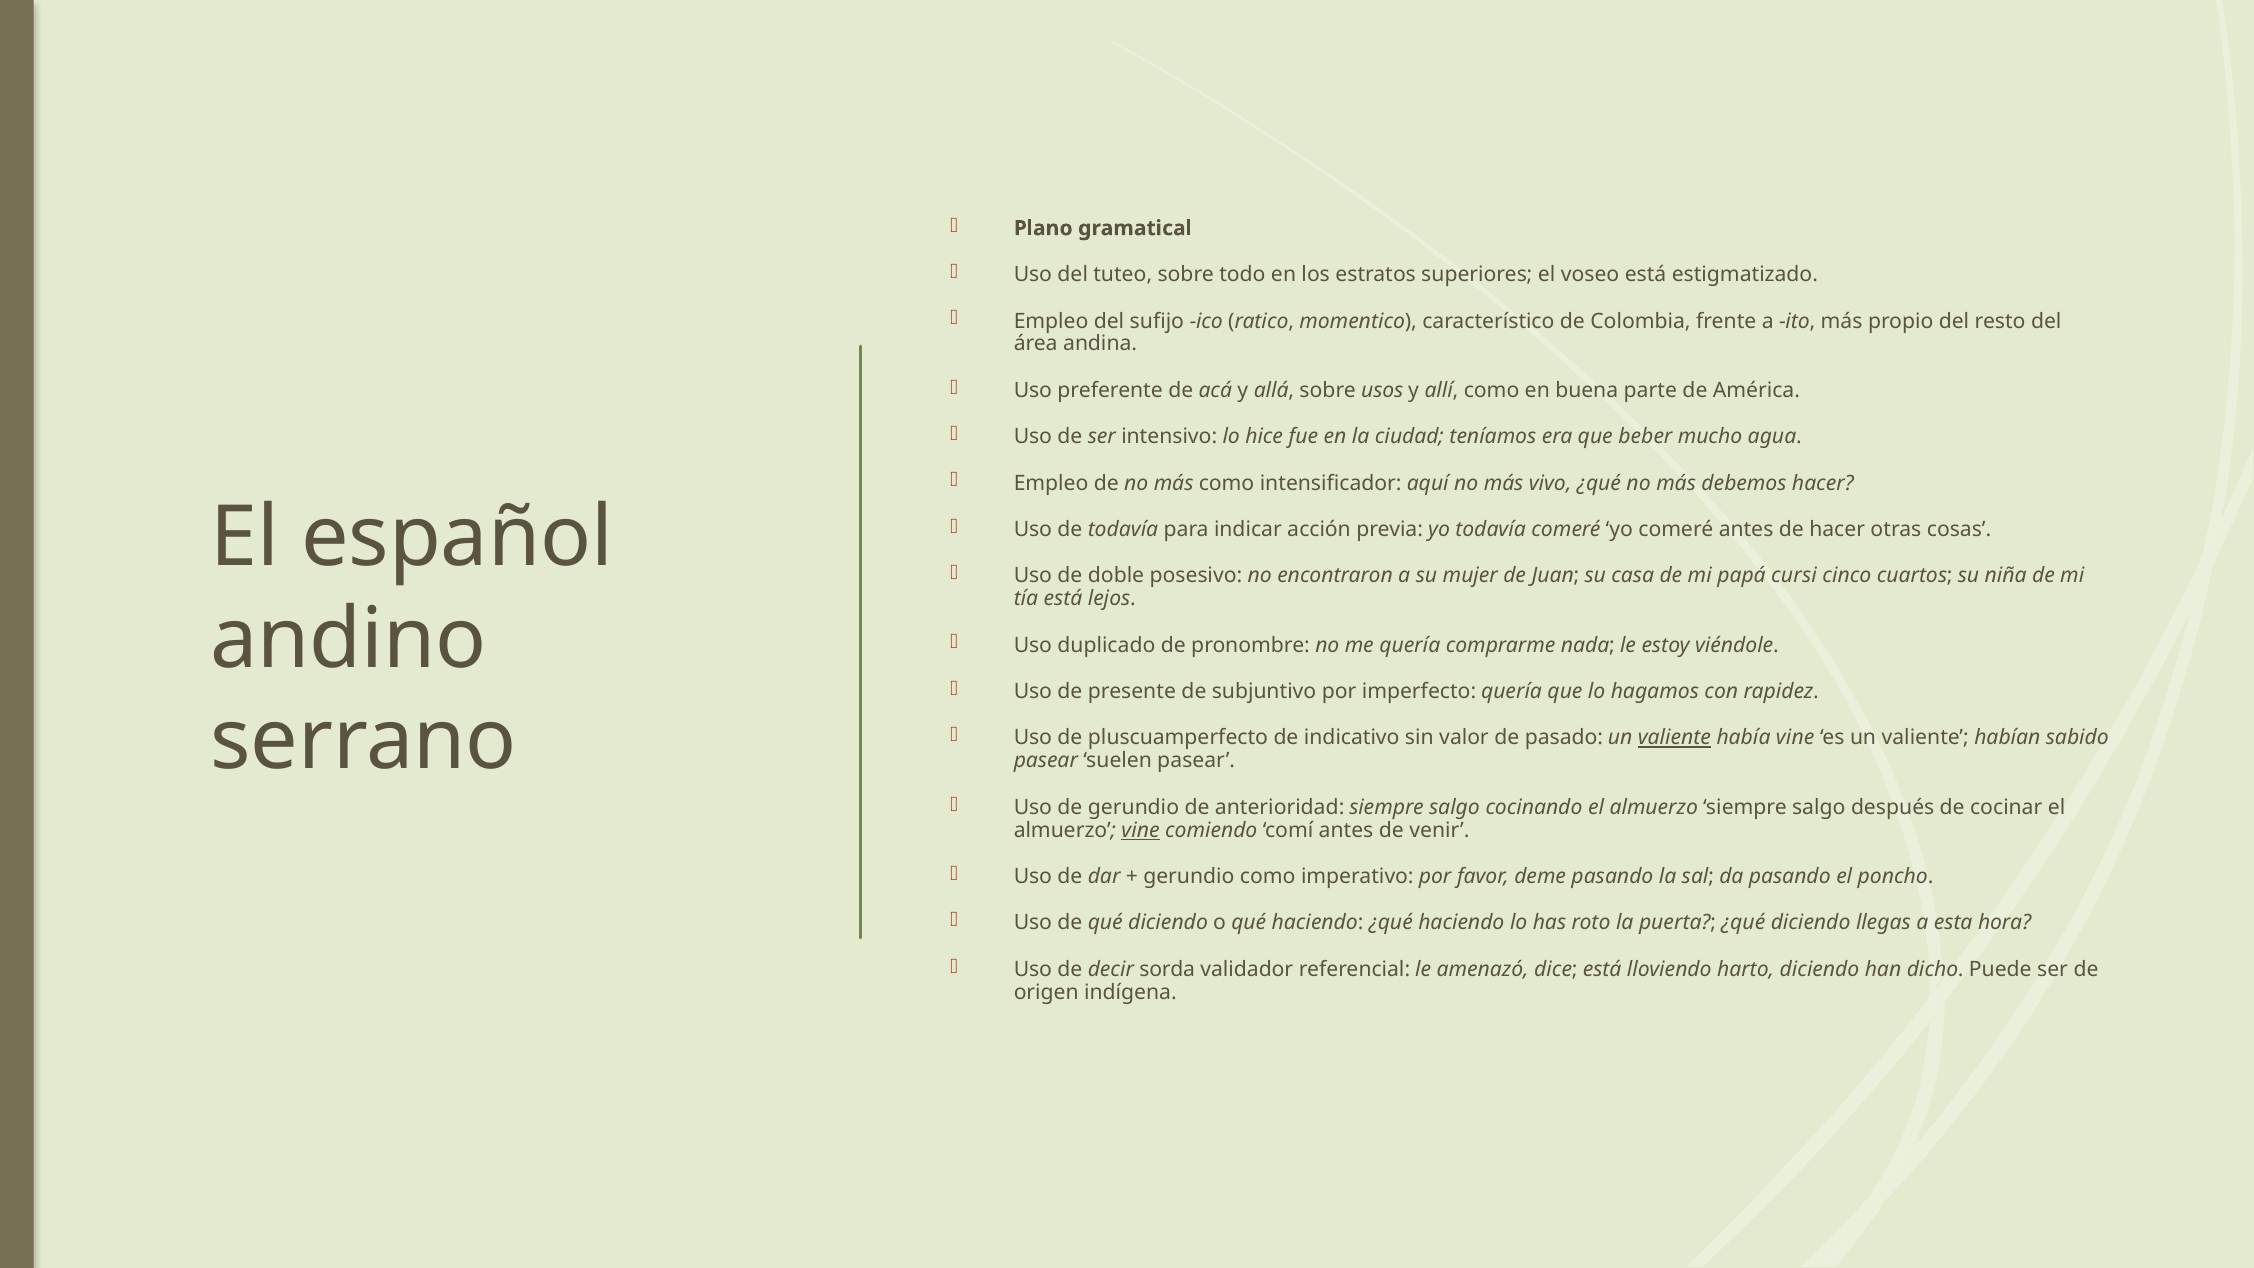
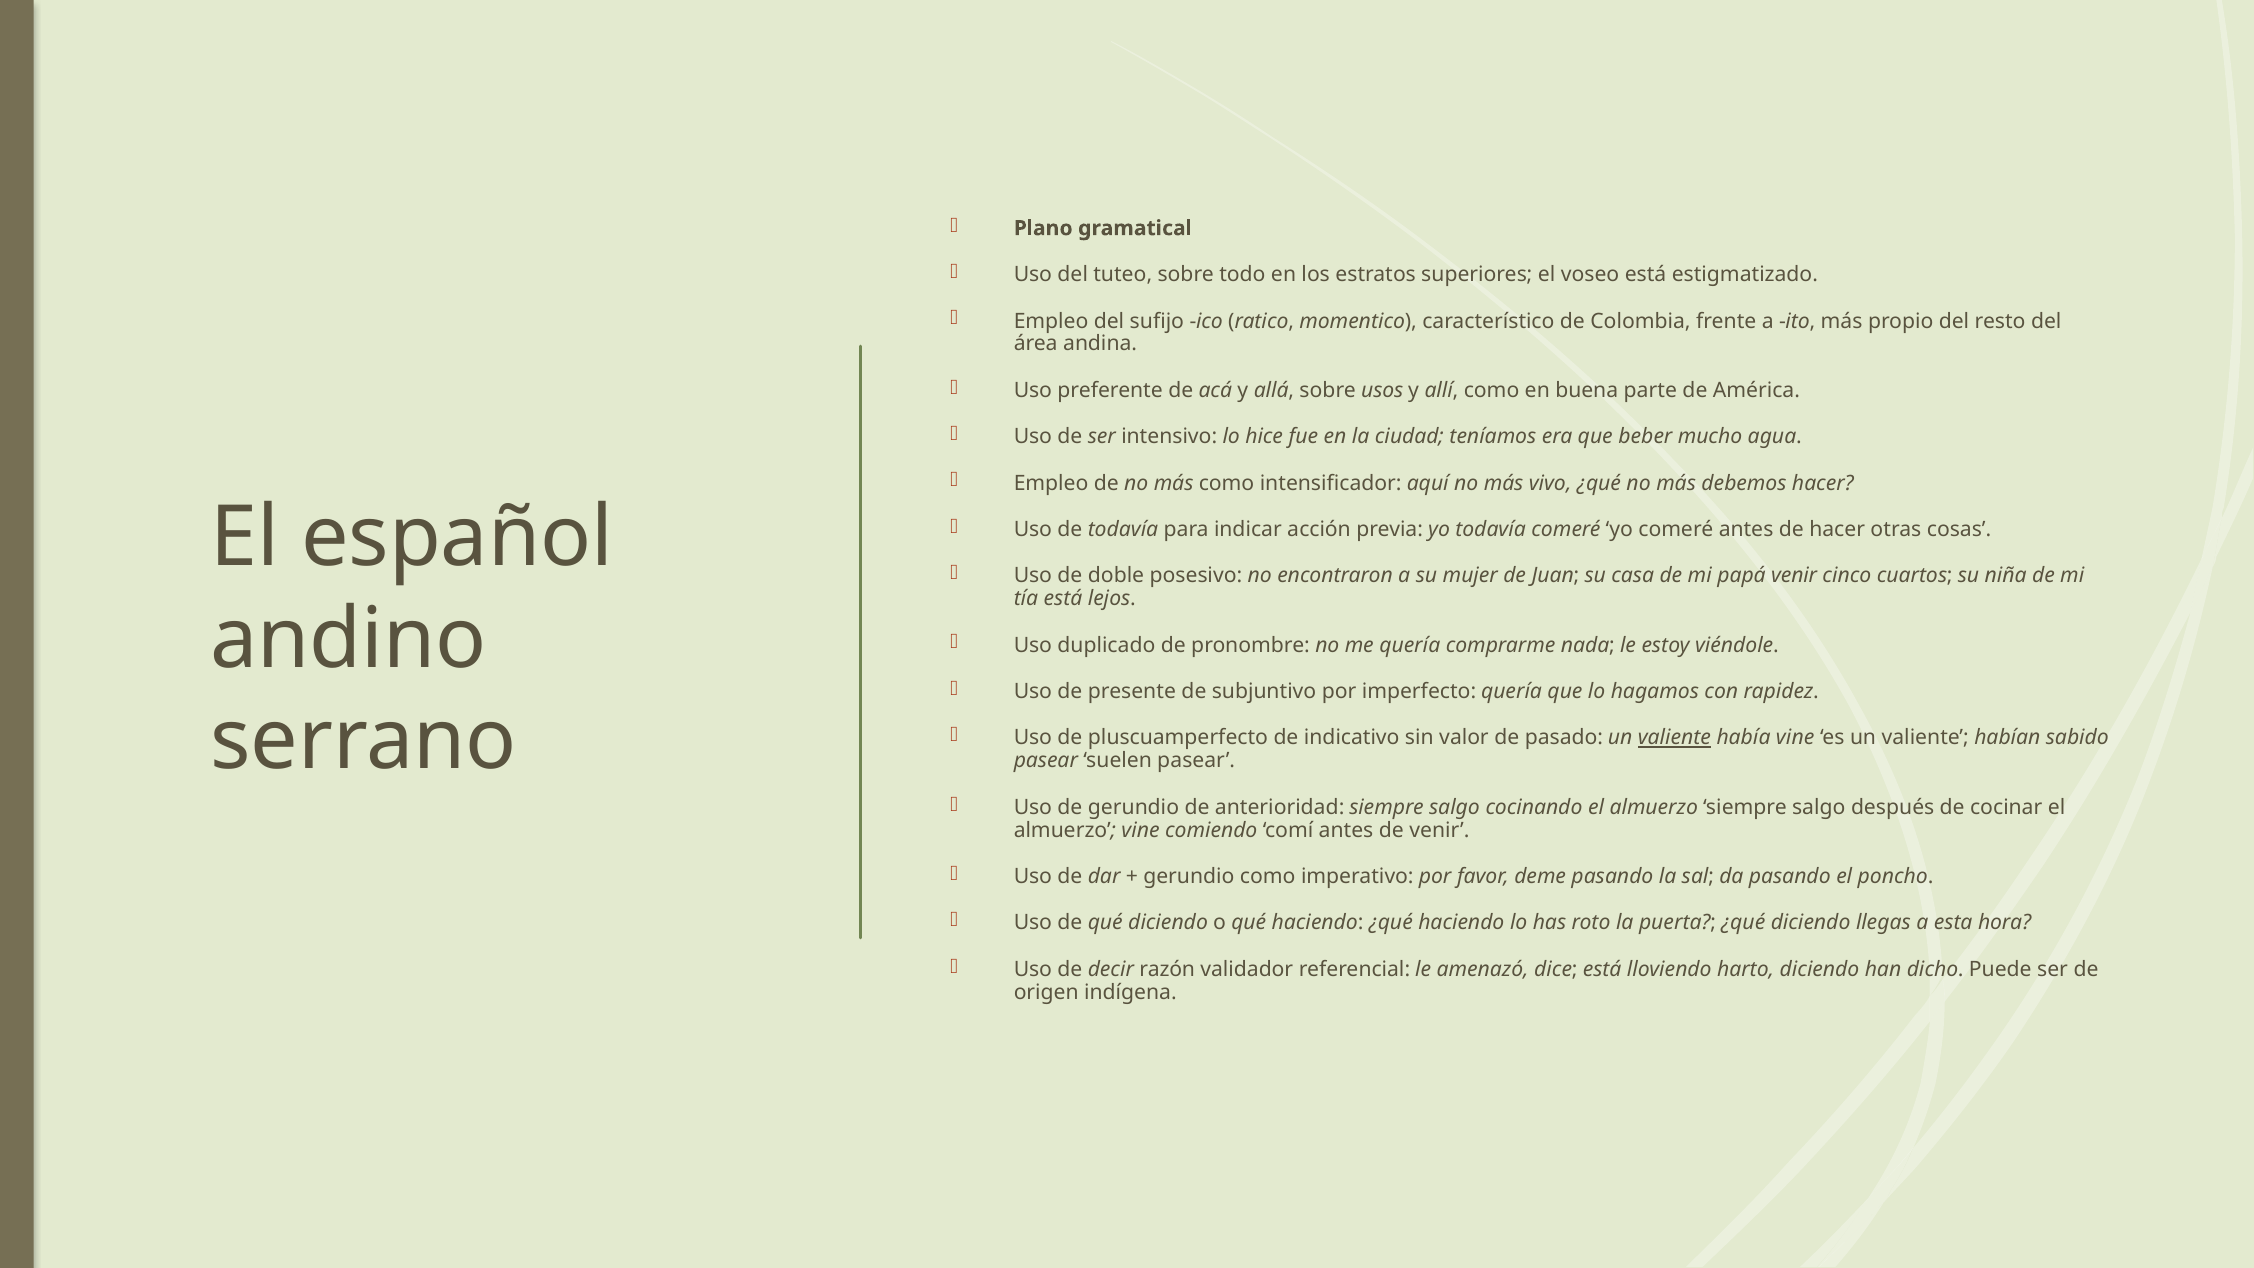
papá cursi: cursi -> venir
vine at (1140, 830) underline: present -> none
sorda: sorda -> razón
